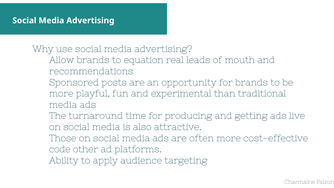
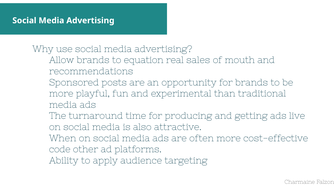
leads: leads -> sales
Those: Those -> When
